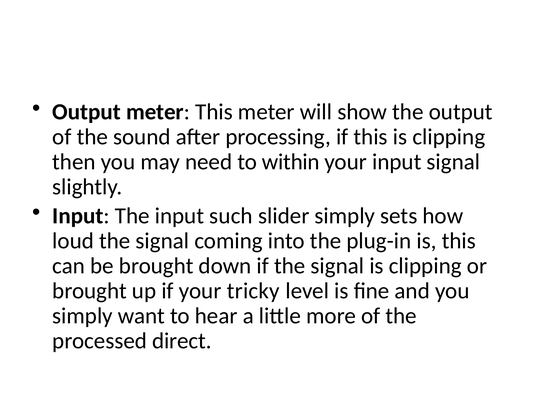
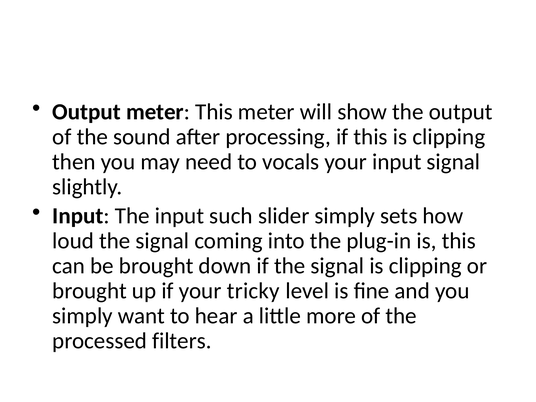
within: within -> vocals
direct: direct -> filters
